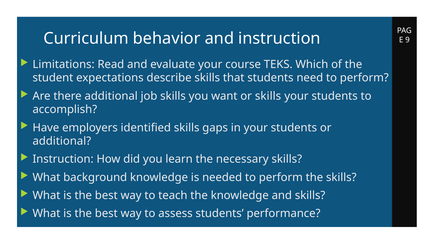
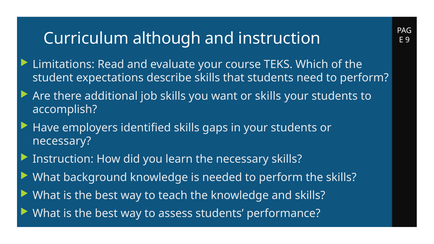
behavior: behavior -> although
additional at (62, 141): additional -> necessary
